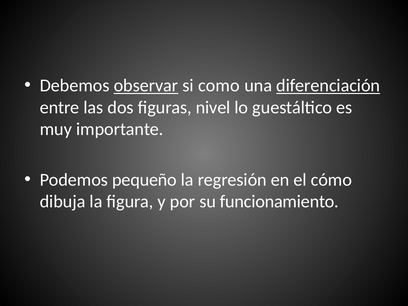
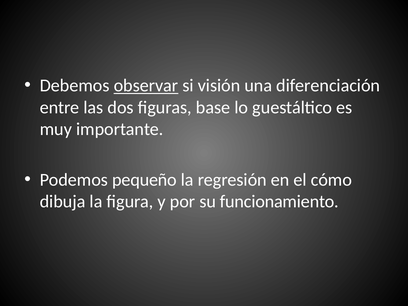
como: como -> visión
diferenciación underline: present -> none
nivel: nivel -> base
